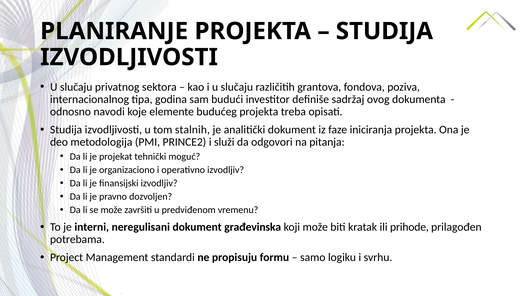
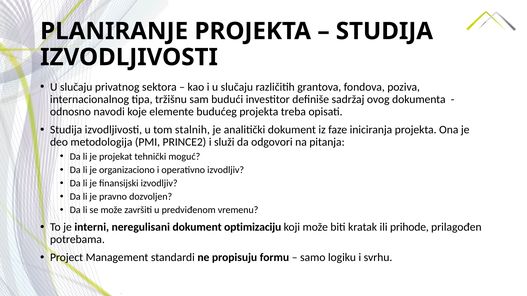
godina: godina -> tržišnu
građevinska: građevinska -> optimizaciju
